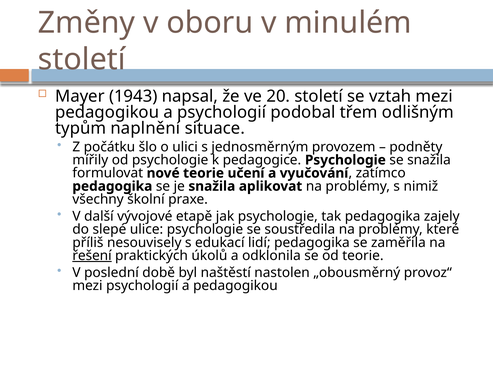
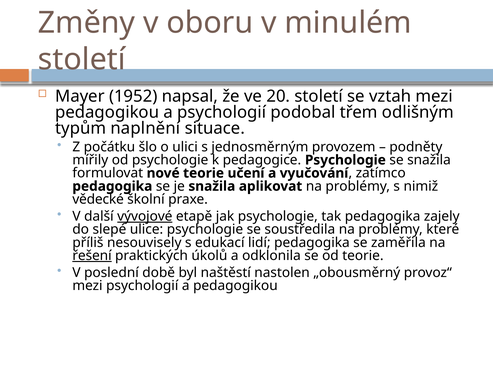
1943: 1943 -> 1952
všechny: všechny -> vědecké
vývojové underline: none -> present
